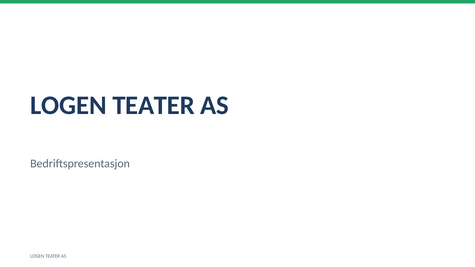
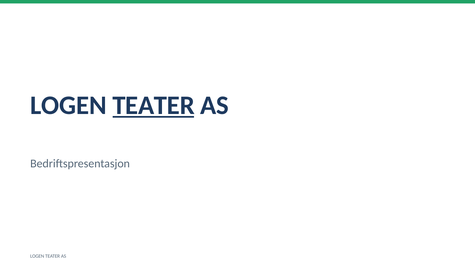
TEATER at (154, 105) underline: none -> present
